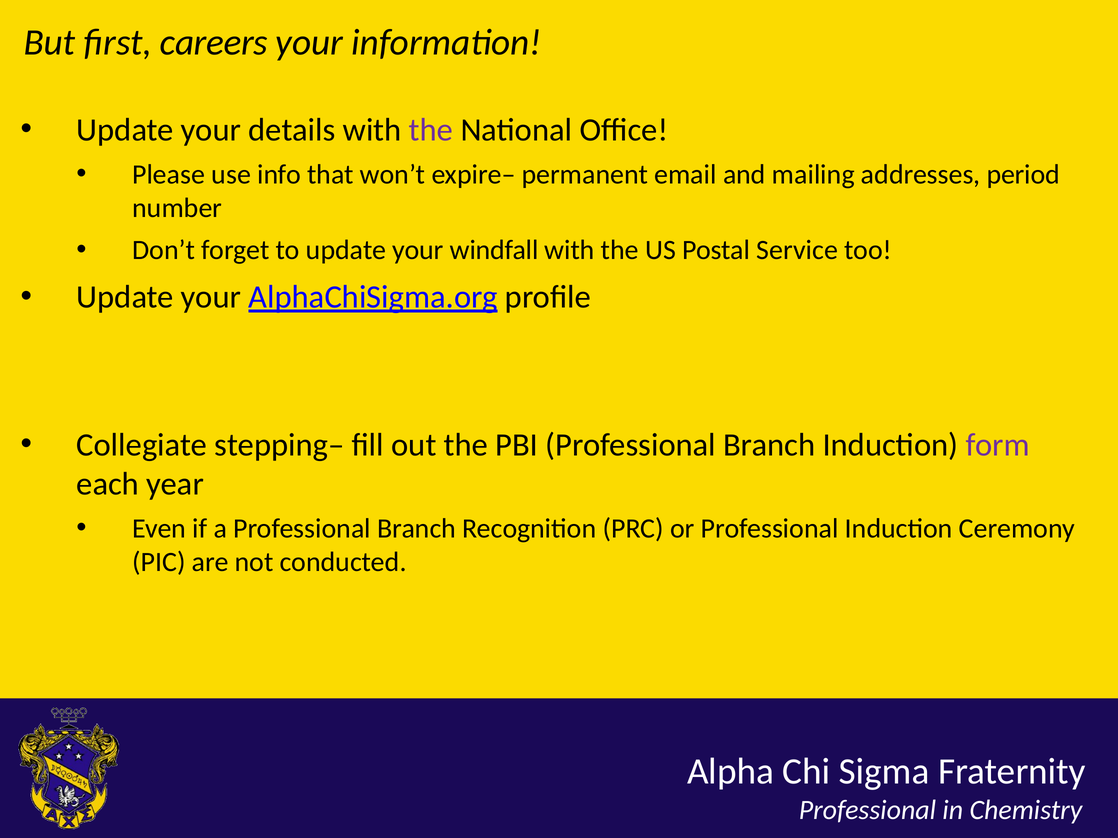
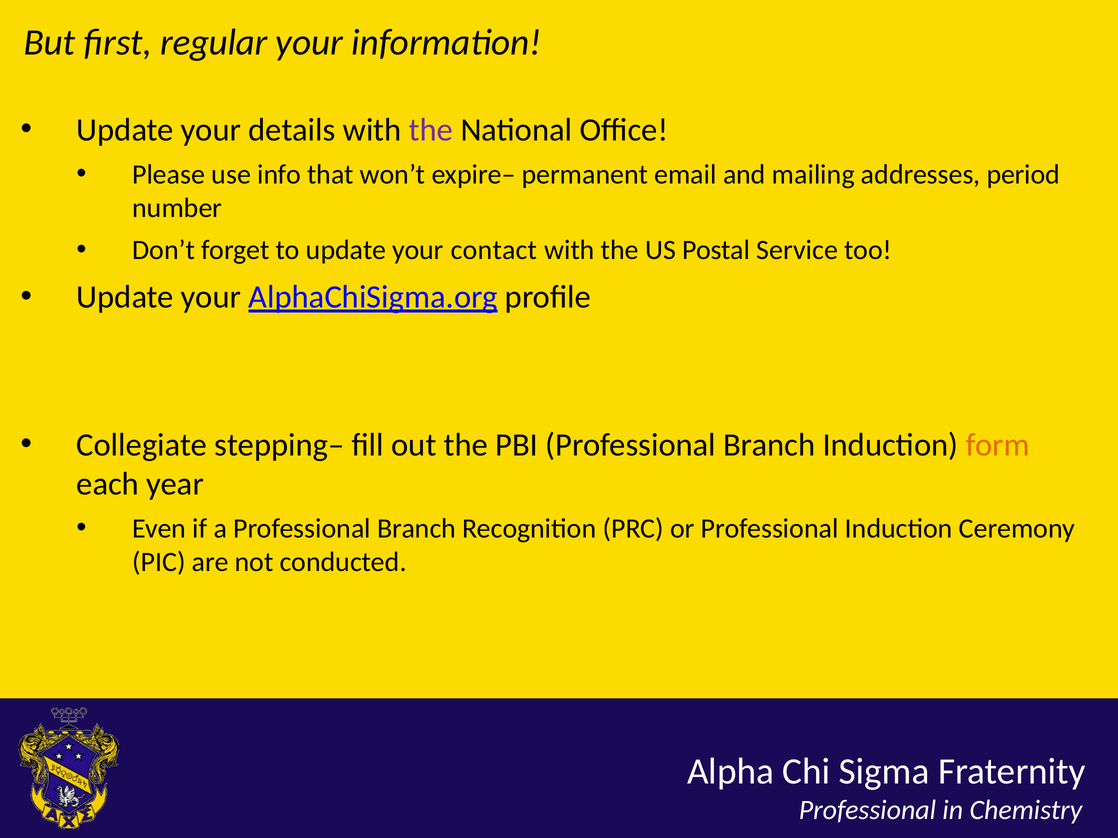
careers: careers -> regular
windfall: windfall -> contact
form colour: purple -> orange
